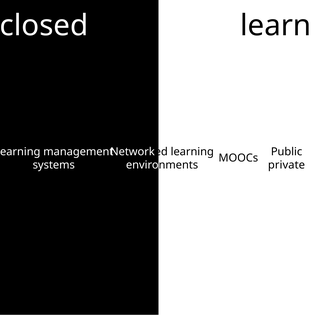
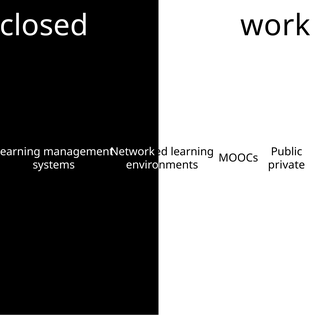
learn: learn -> work
